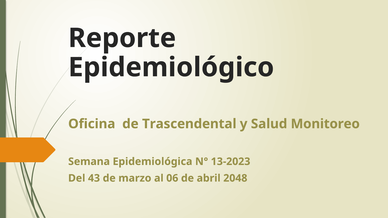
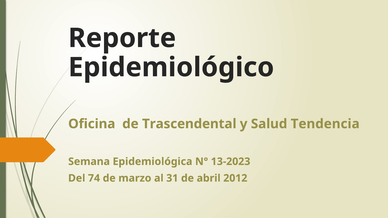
Monitoreo: Monitoreo -> Tendencia
43: 43 -> 74
06: 06 -> 31
2048: 2048 -> 2012
